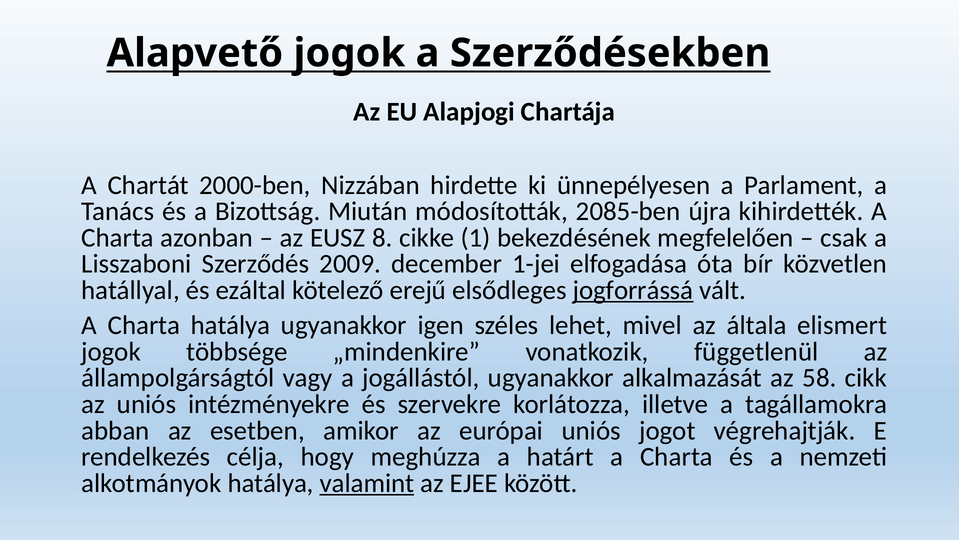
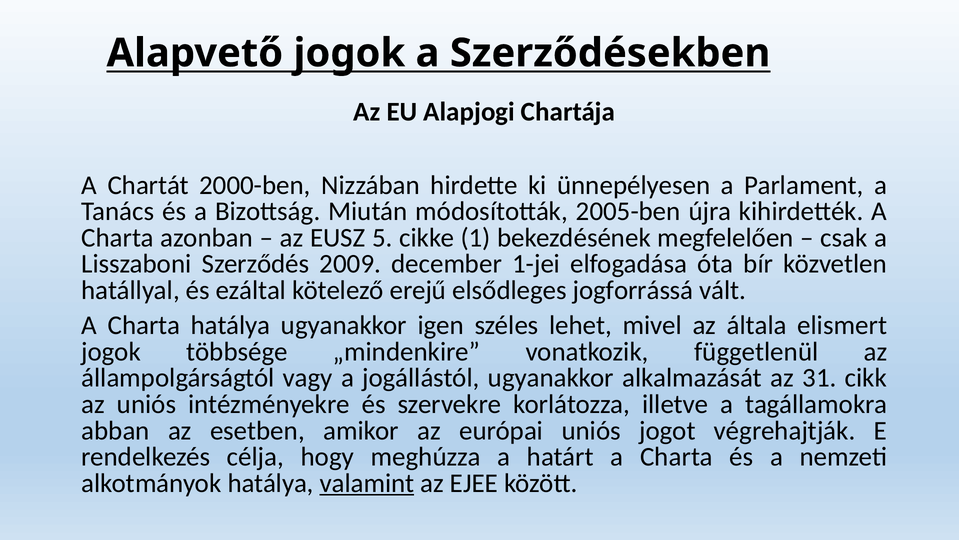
2085-ben: 2085-ben -> 2005-ben
8: 8 -> 5
jogforrássá underline: present -> none
58: 58 -> 31
